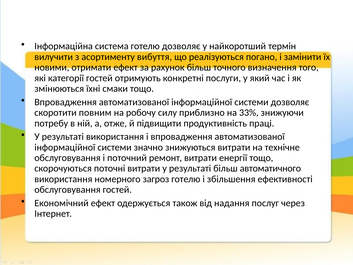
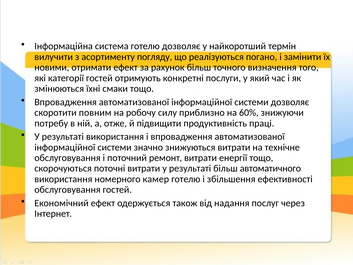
вибуття: вибуття -> погляду
33%: 33% -> 60%
загроз: загроз -> камер
